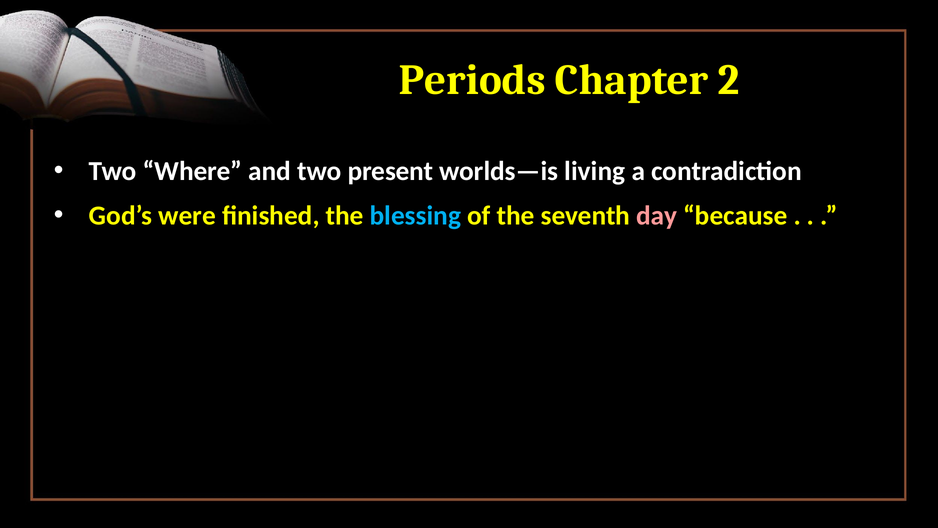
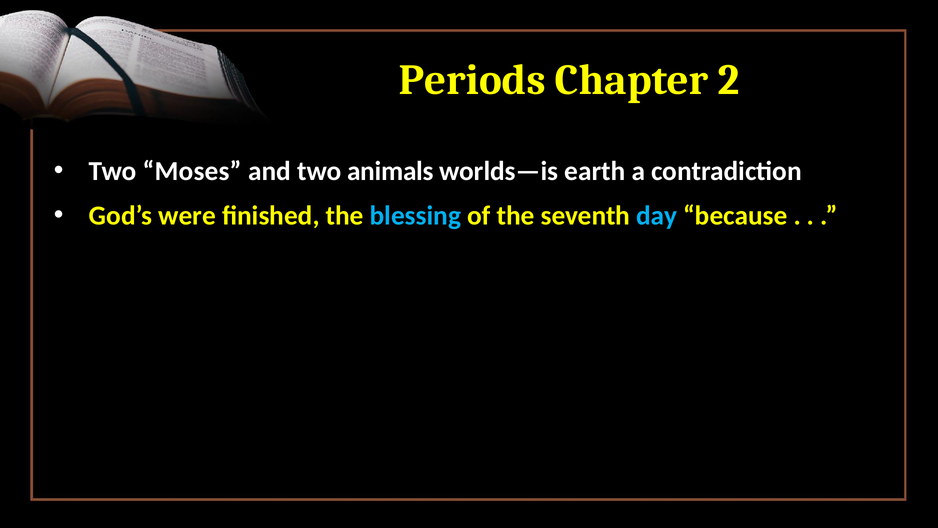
Where: Where -> Moses
present: present -> animals
living: living -> earth
day colour: pink -> light blue
